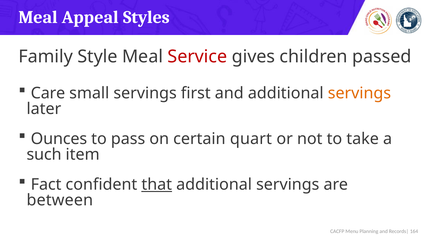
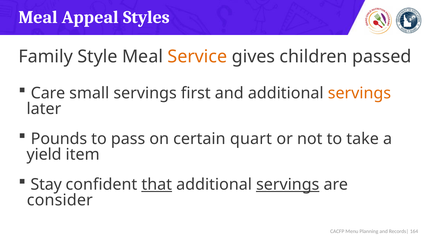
Service colour: red -> orange
Ounces: Ounces -> Pounds
such: such -> yield
Fact: Fact -> Stay
servings at (288, 185) underline: none -> present
between: between -> consider
